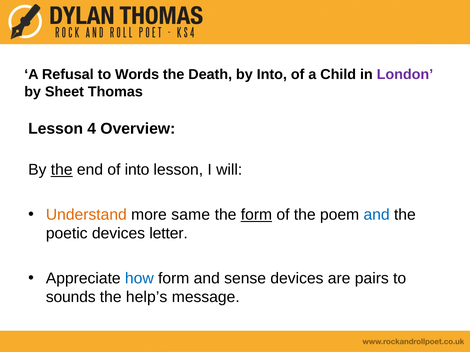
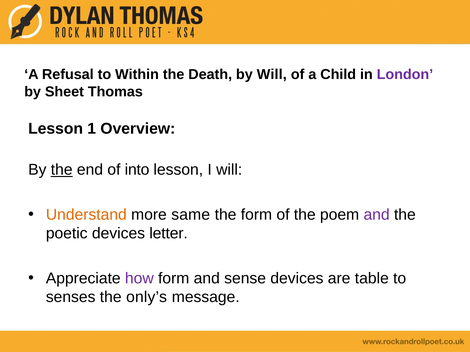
Words: Words -> Within
by Into: Into -> Will
4: 4 -> 1
form at (256, 215) underline: present -> none
and at (377, 215) colour: blue -> purple
how colour: blue -> purple
pairs: pairs -> table
sounds: sounds -> senses
help’s: help’s -> only’s
